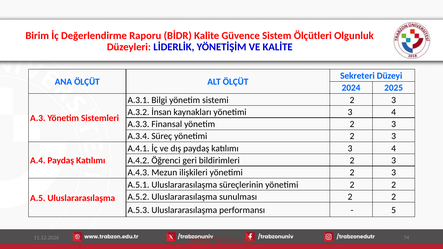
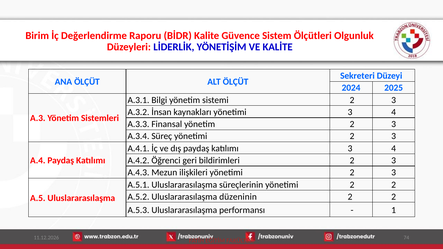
sunulması: sunulması -> düzeninin
5: 5 -> 1
